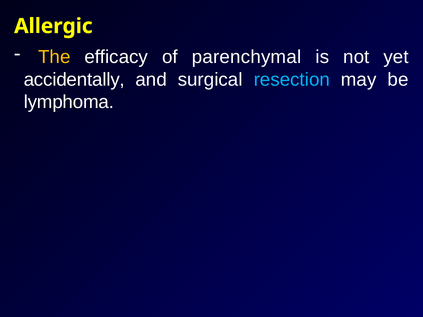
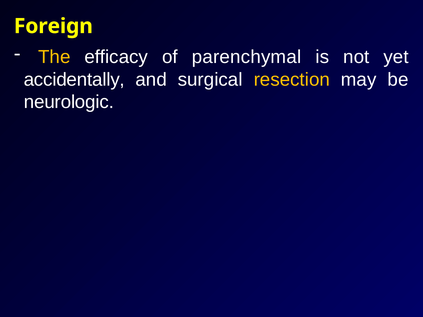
Allergic: Allergic -> Foreign
resection colour: light blue -> yellow
lymphoma: lymphoma -> neurologic
